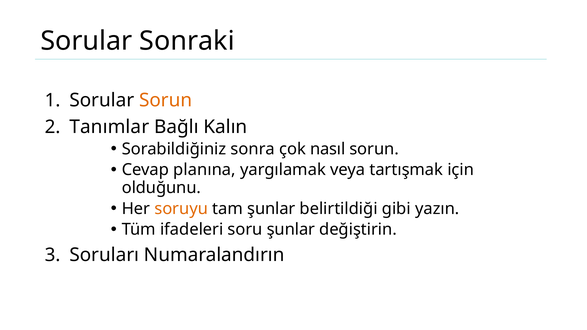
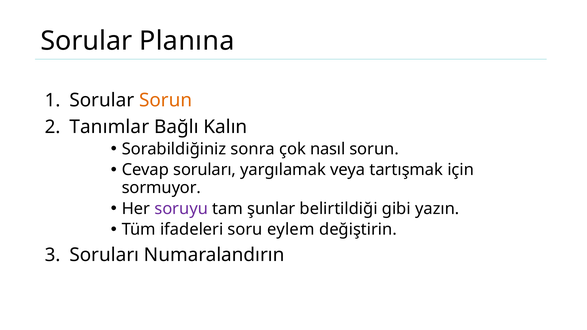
Sonraki: Sonraki -> Planına
Cevap planına: planına -> soruları
olduğunu: olduğunu -> sormuyor
soruyu colour: orange -> purple
soru şunlar: şunlar -> eylem
